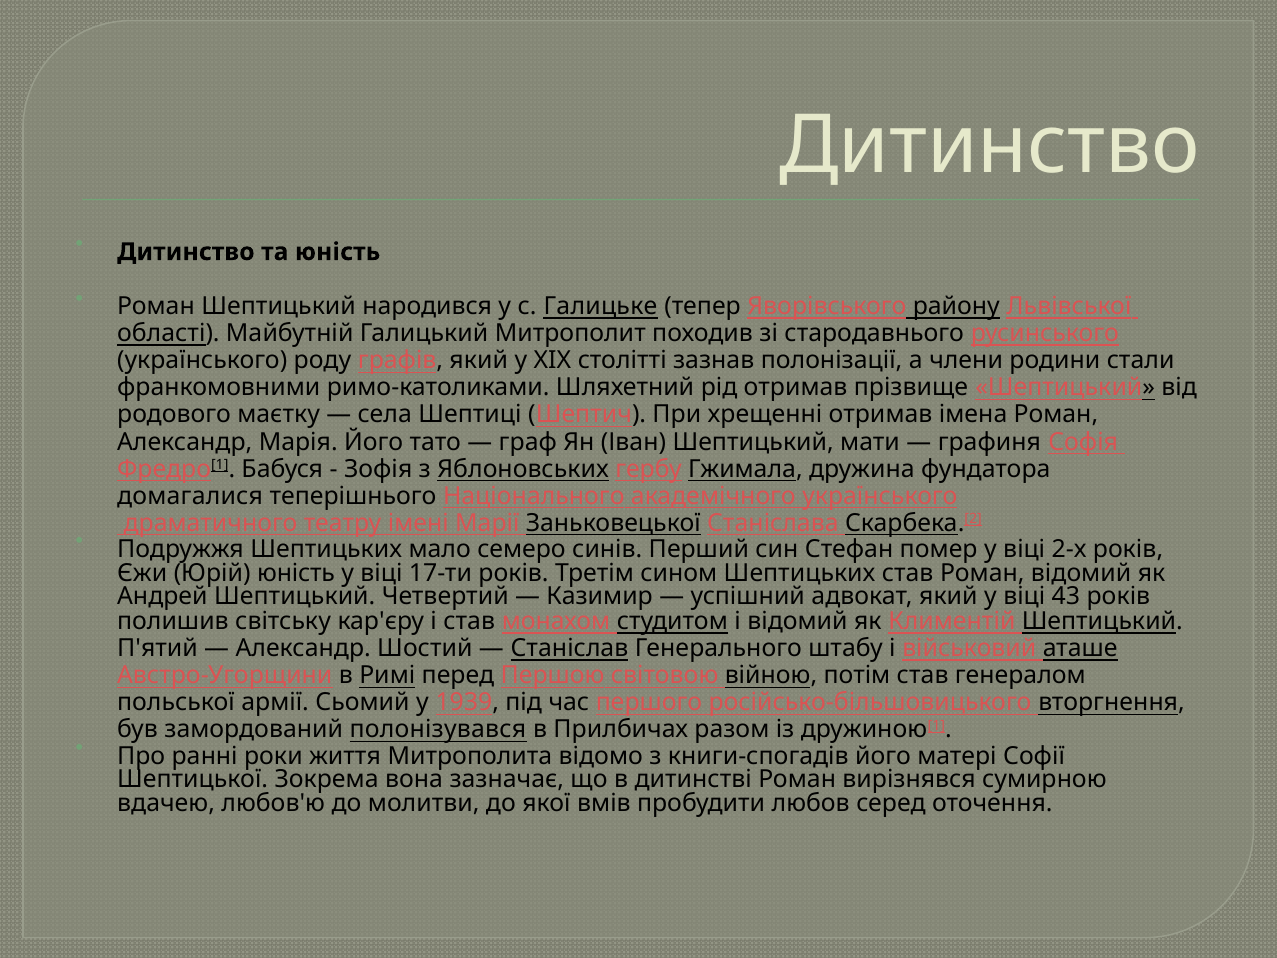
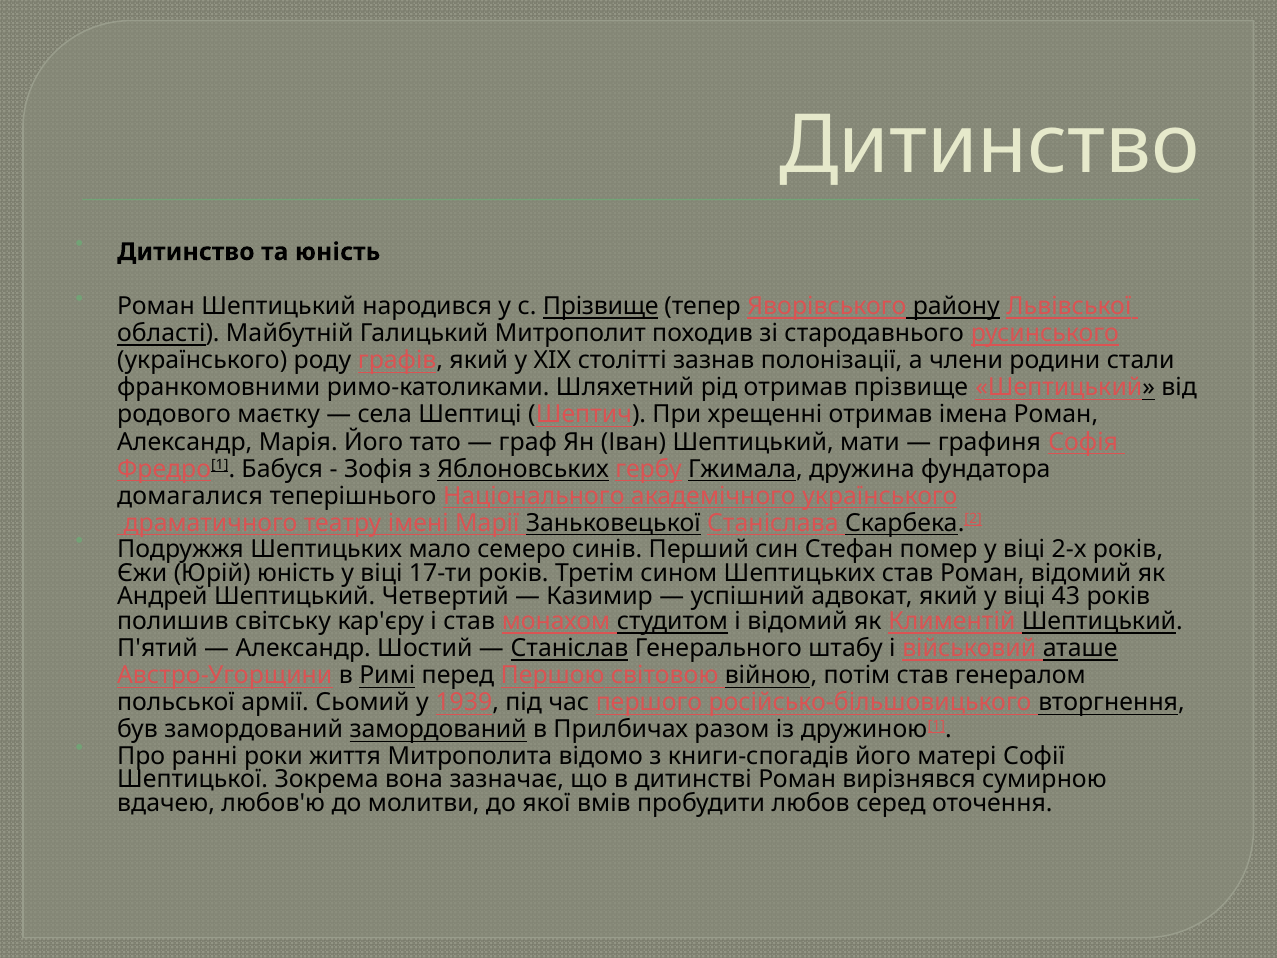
с Галицьке: Галицьке -> Прізвище
замордований полонізувався: полонізувався -> замордований
